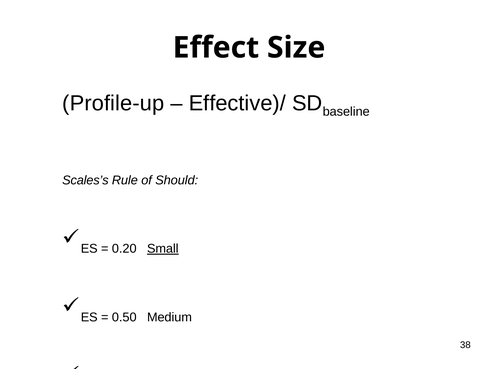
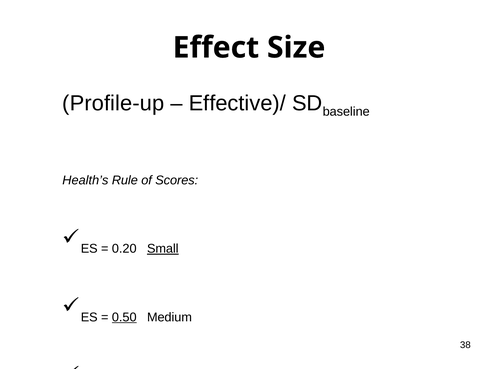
Scales’s: Scales’s -> Health’s
Should: Should -> Scores
0.50 underline: none -> present
